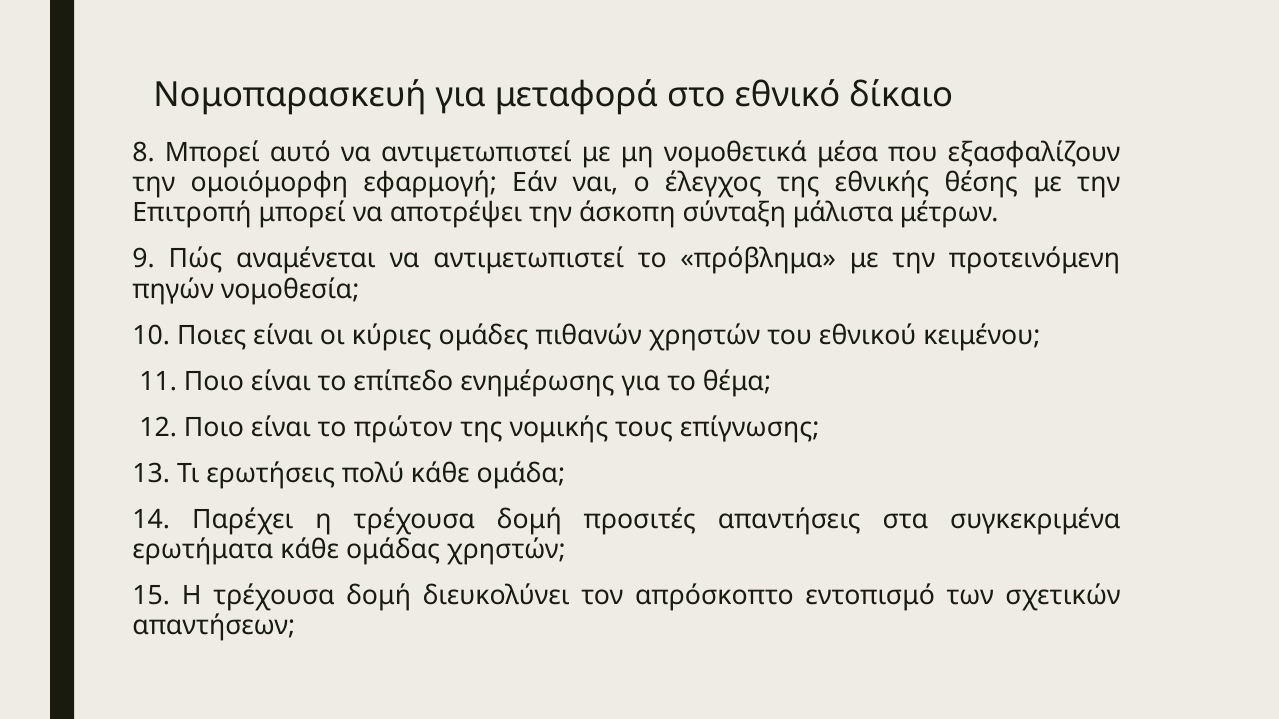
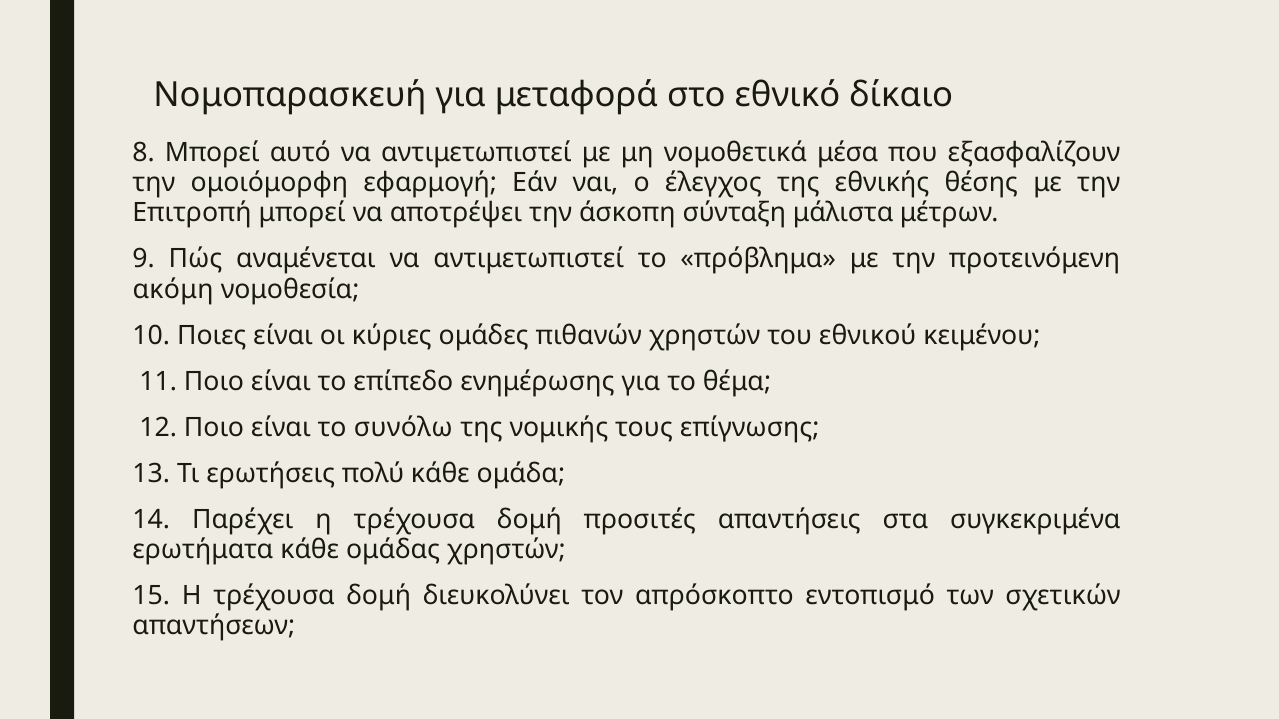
πηγών: πηγών -> ακόμη
πρώτον: πρώτον -> συνόλω
